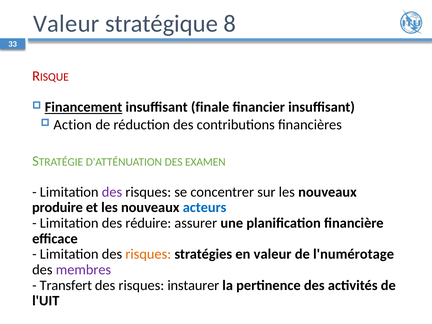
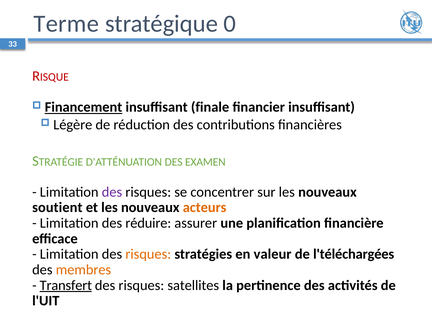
Valeur at (66, 24): Valeur -> Terme
8: 8 -> 0
Action: Action -> Légère
produire: produire -> soutient
acteurs colour: blue -> orange
l'numérotage: l'numérotage -> l'téléchargées
membres colour: purple -> orange
Transfert underline: none -> present
instaurer: instaurer -> satellites
